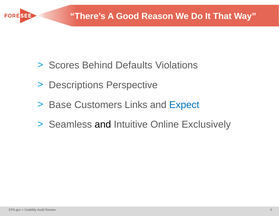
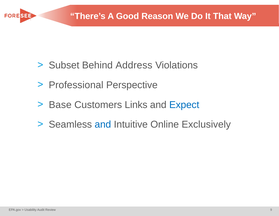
Scores: Scores -> Subset
Defaults: Defaults -> Address
Descriptions: Descriptions -> Professional
and at (103, 124) colour: black -> blue
